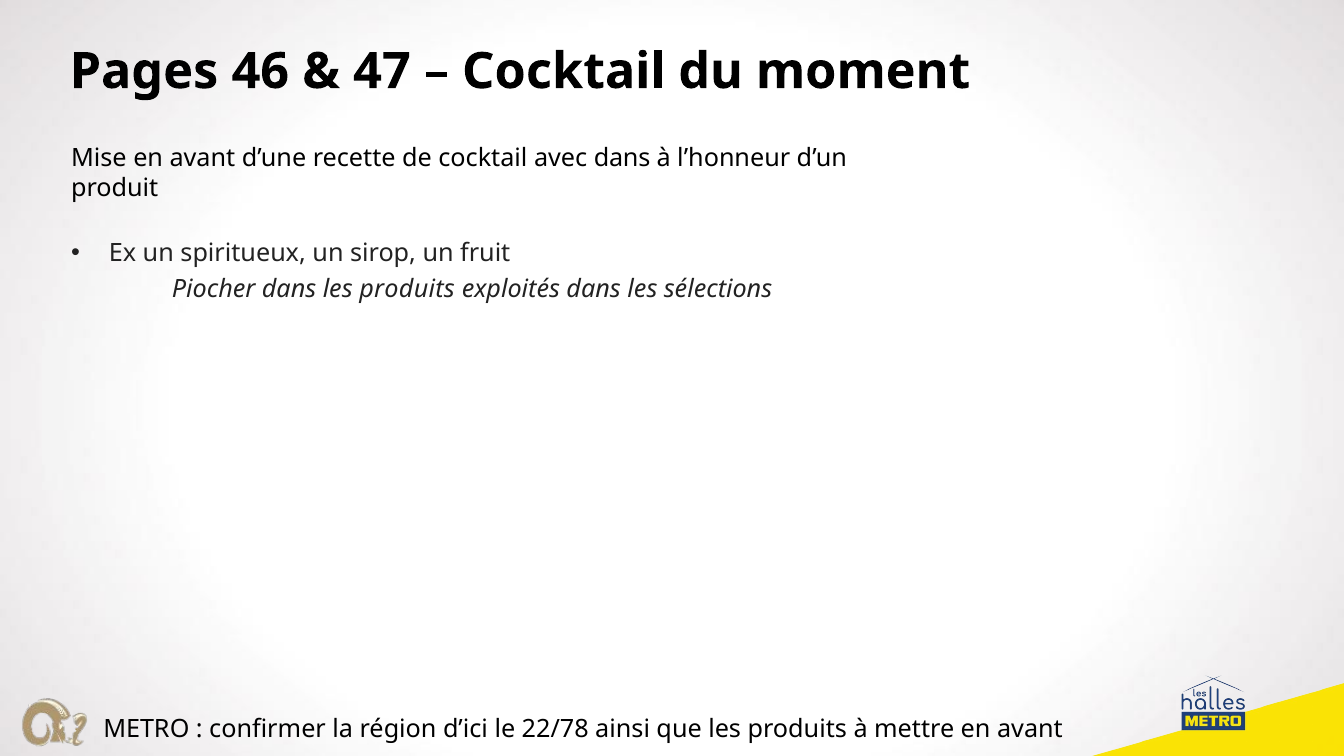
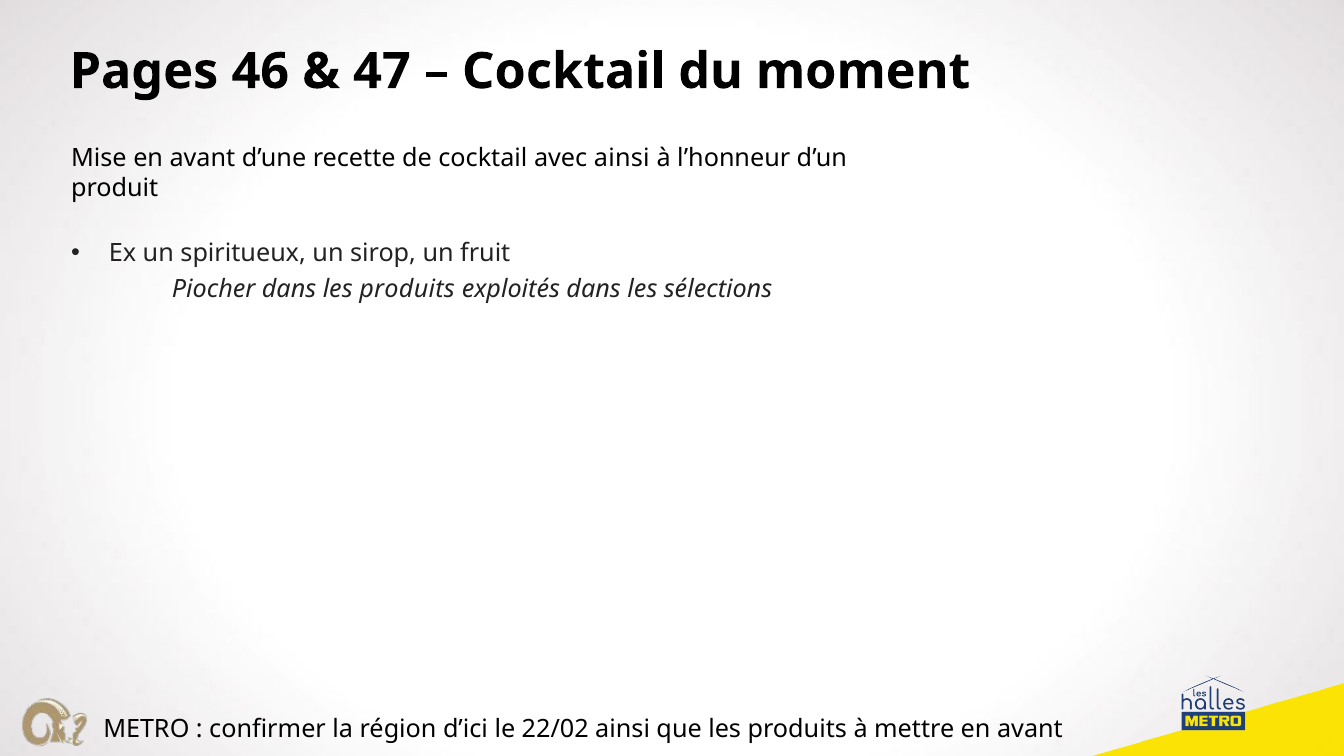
avec dans: dans -> ainsi
22/78: 22/78 -> 22/02
